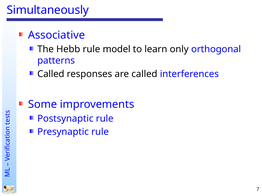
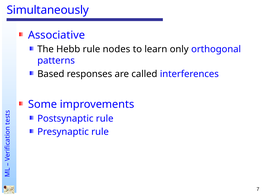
model: model -> nodes
Called at (51, 74): Called -> Based
